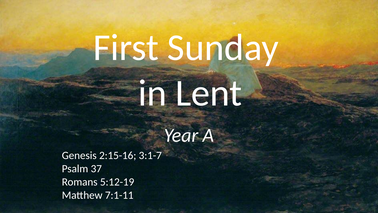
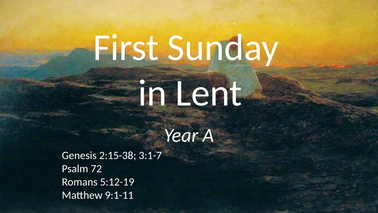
2:15-16: 2:15-16 -> 2:15-38
37: 37 -> 72
7:1-11: 7:1-11 -> 9:1-11
